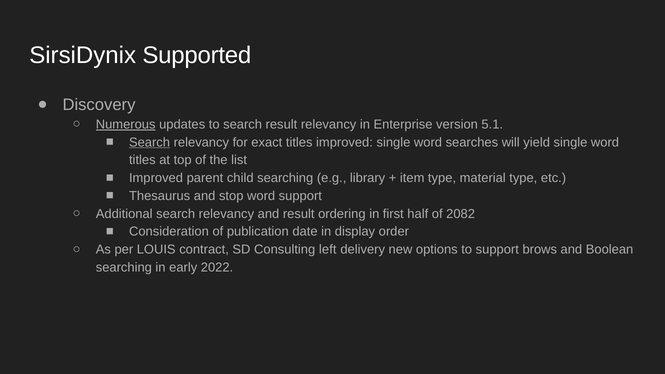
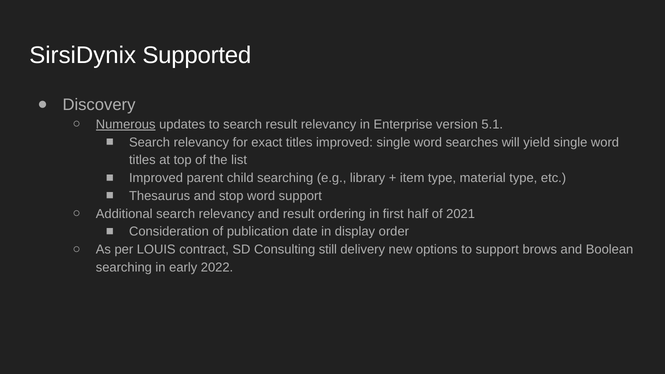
Search at (150, 142) underline: present -> none
2082: 2082 -> 2021
left: left -> still
